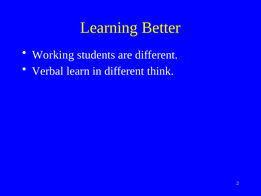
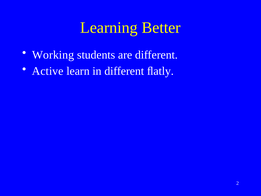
Verbal: Verbal -> Active
think: think -> ﬂatly
